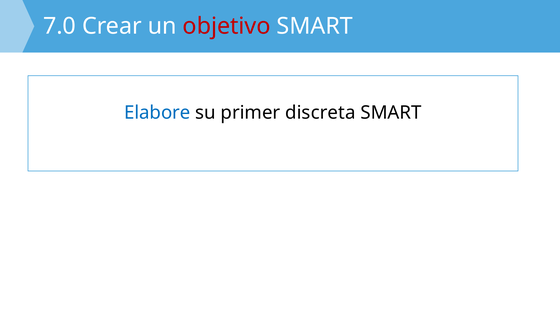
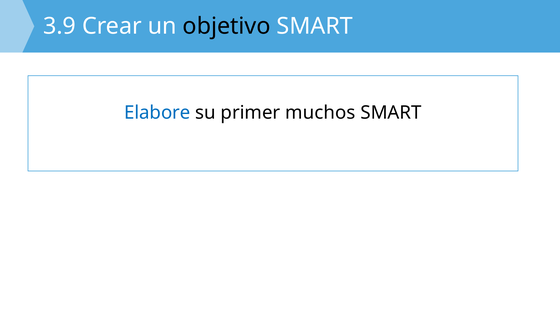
7.0: 7.0 -> 3.9
objetivo colour: red -> black
discreta: discreta -> muchos
